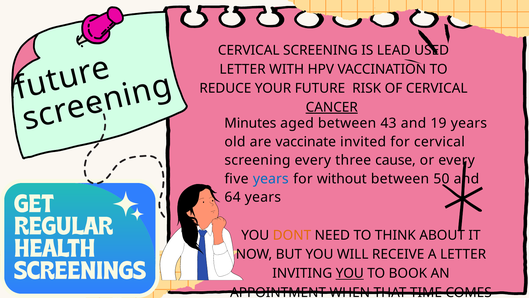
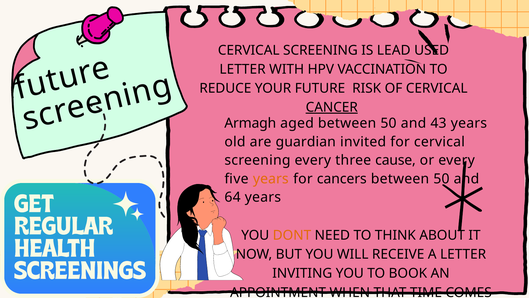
Minutes: Minutes -> Armagh
aged between 43: 43 -> 50
19: 19 -> 43
vaccinate: vaccinate -> guardian
years at (271, 179) colour: blue -> orange
without: without -> cancers
YOU at (350, 273) underline: present -> none
